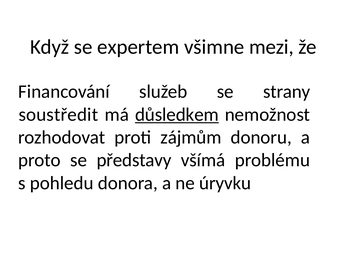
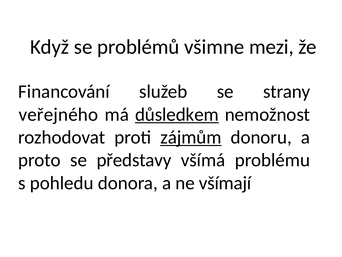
expertem: expertem -> problémů
soustředit: soustředit -> veřejného
zájmům underline: none -> present
úryvku: úryvku -> všímají
